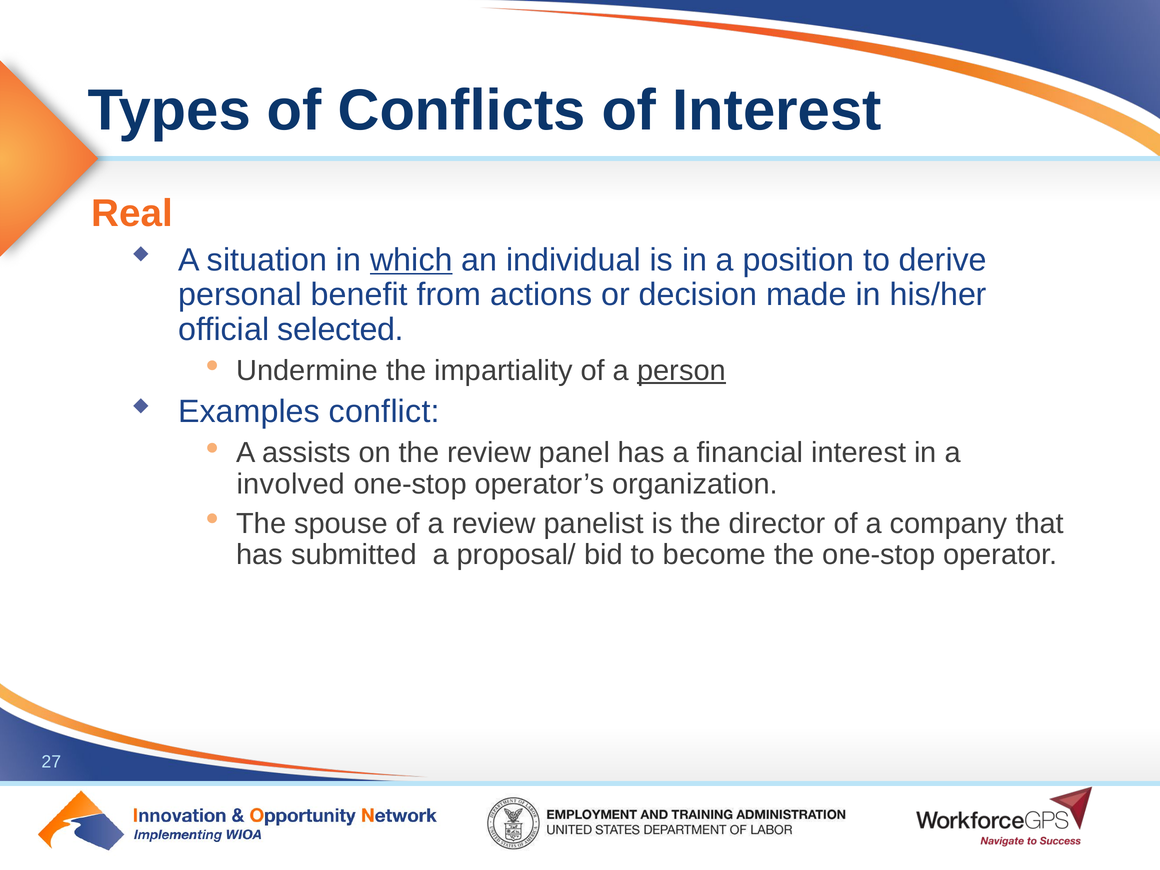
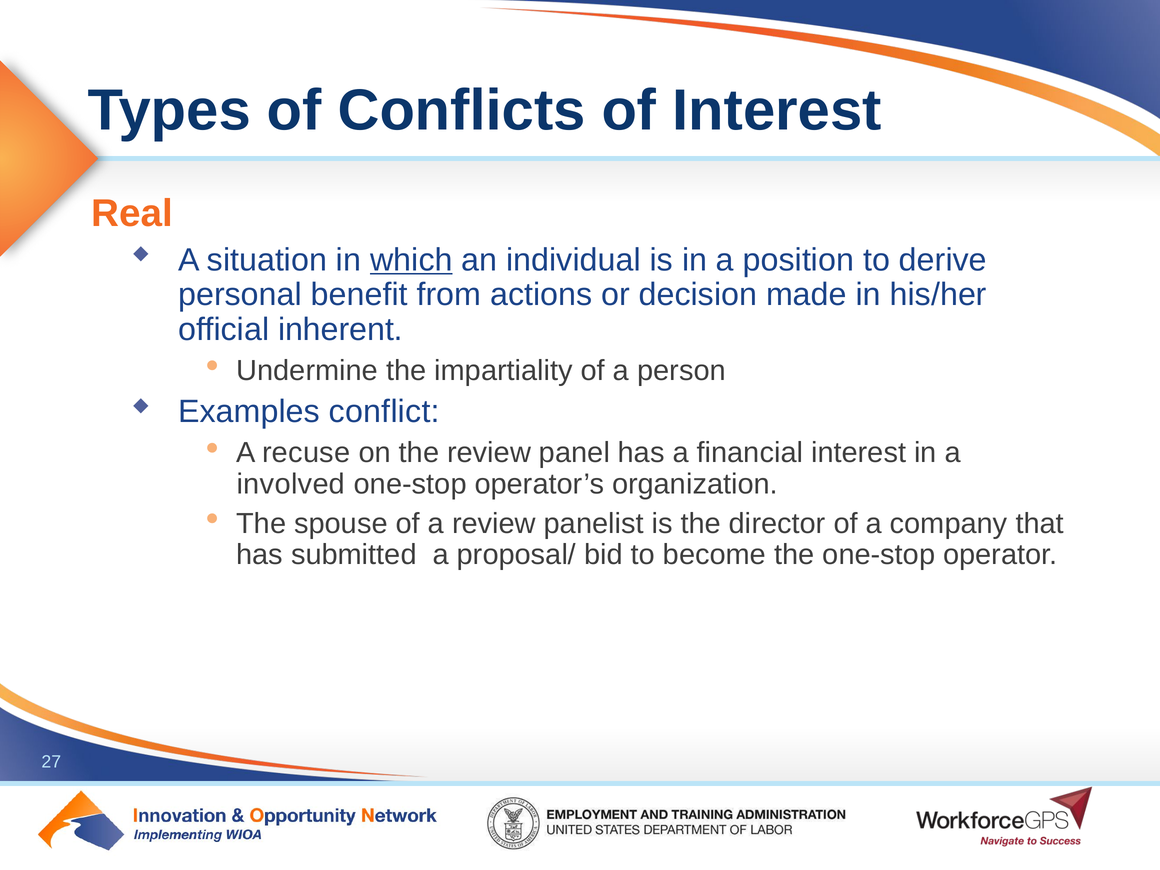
selected: selected -> inherent
person underline: present -> none
assists: assists -> recuse
